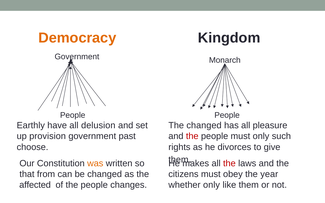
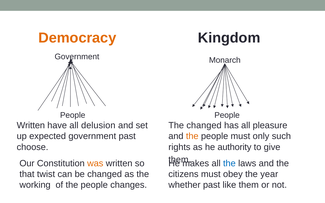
Earthly at (31, 125): Earthly -> Written
provision: provision -> expected
the at (192, 136) colour: red -> orange
divorces: divorces -> authority
the at (229, 163) colour: red -> blue
from: from -> twist
affected: affected -> working
whether only: only -> past
